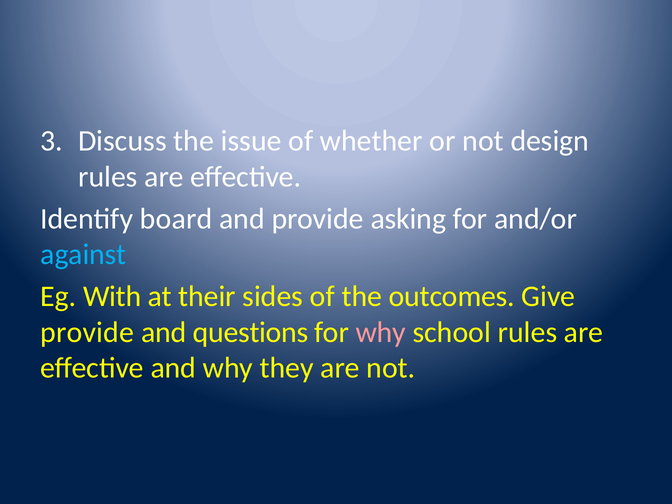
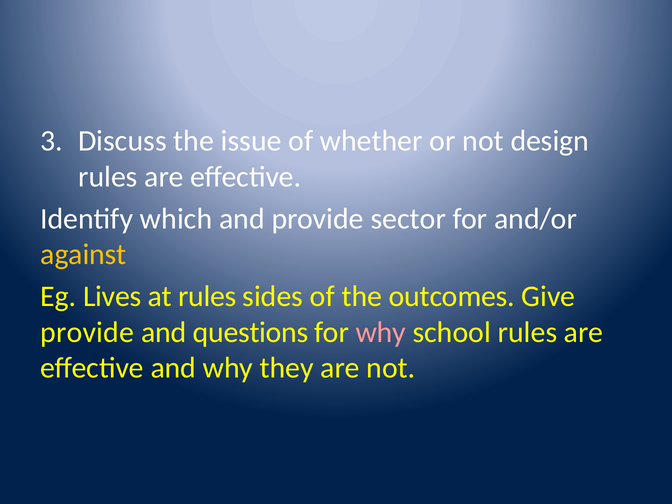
board: board -> which
asking: asking -> sector
against colour: light blue -> yellow
With: With -> Lives
at their: their -> rules
